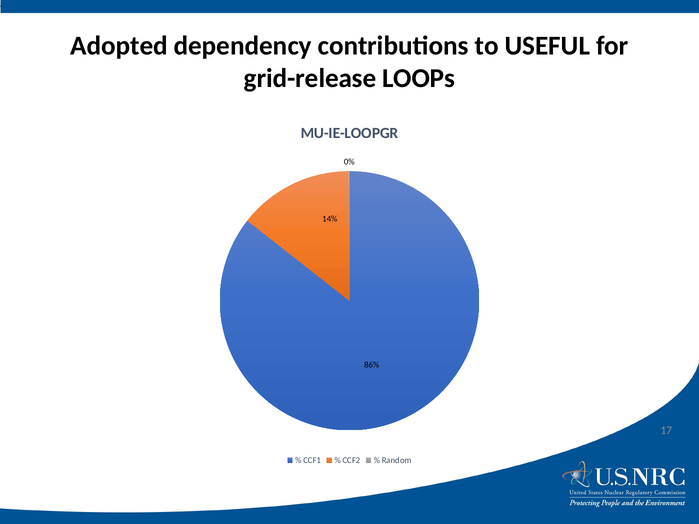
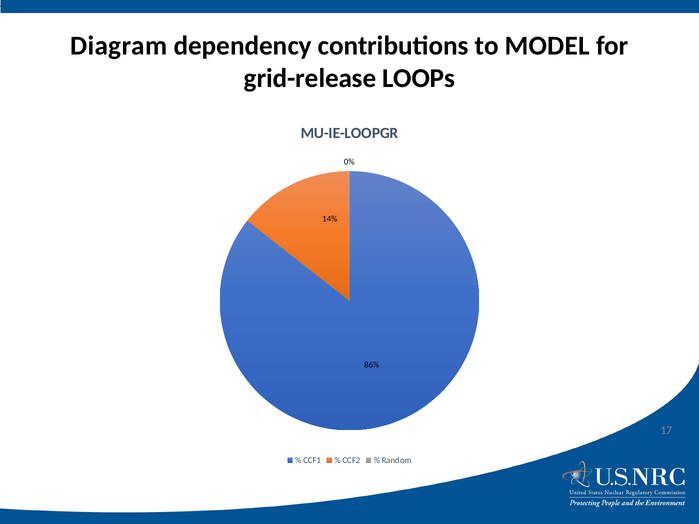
Adopted: Adopted -> Diagram
USEFUL: USEFUL -> MODEL
